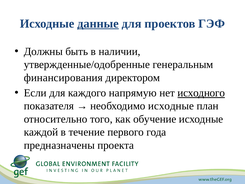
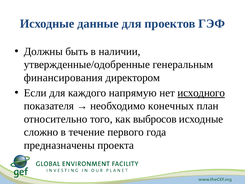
данные underline: present -> none
необходимо исходные: исходные -> конечных
обучение: обучение -> выбросов
каждой: каждой -> сложно
